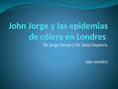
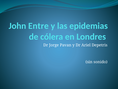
John Jorge: Jorge -> Entre
